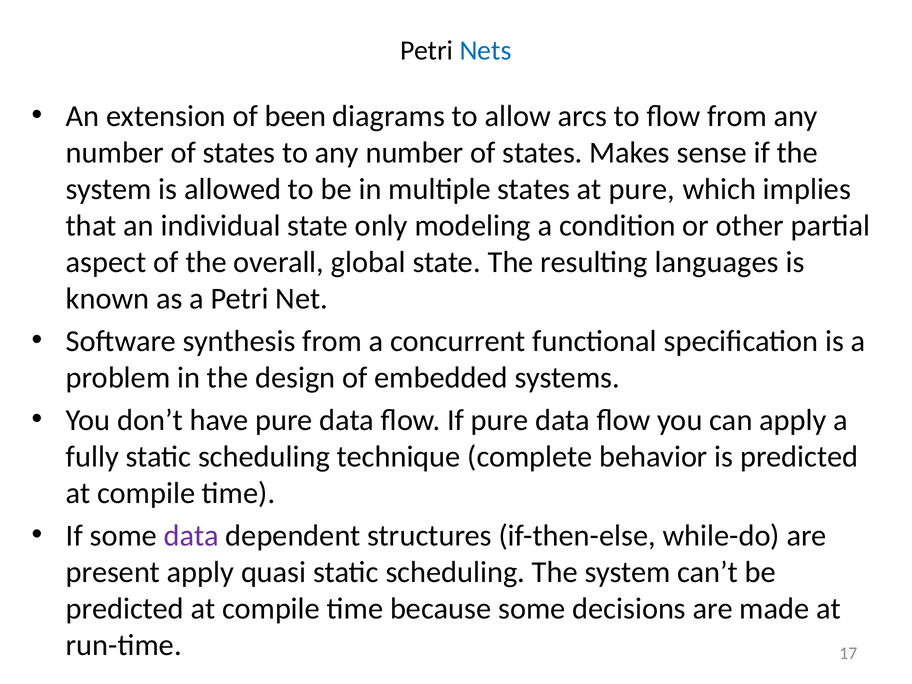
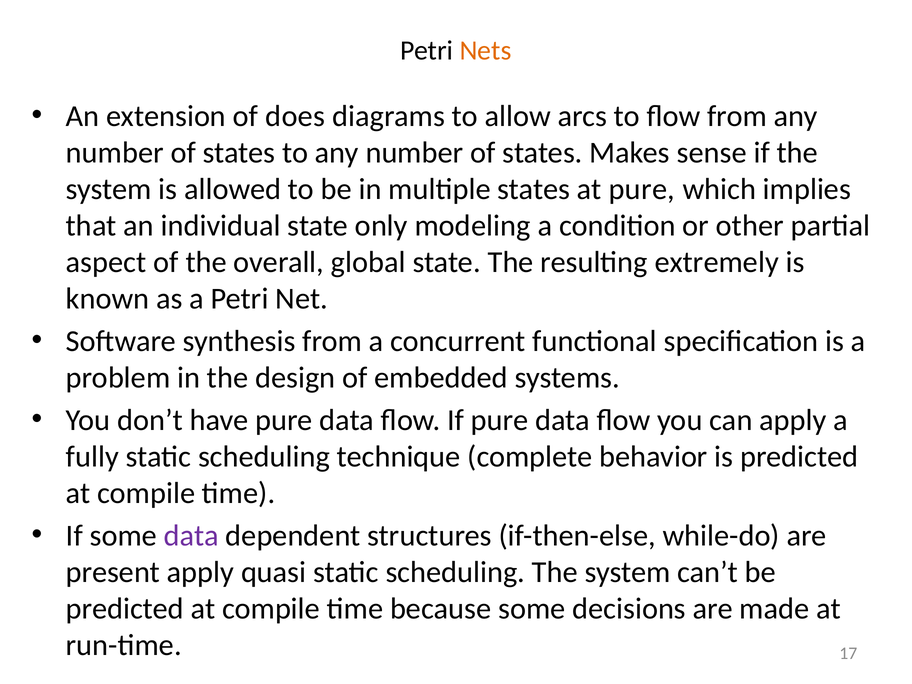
Nets colour: blue -> orange
been: been -> does
languages: languages -> extremely
